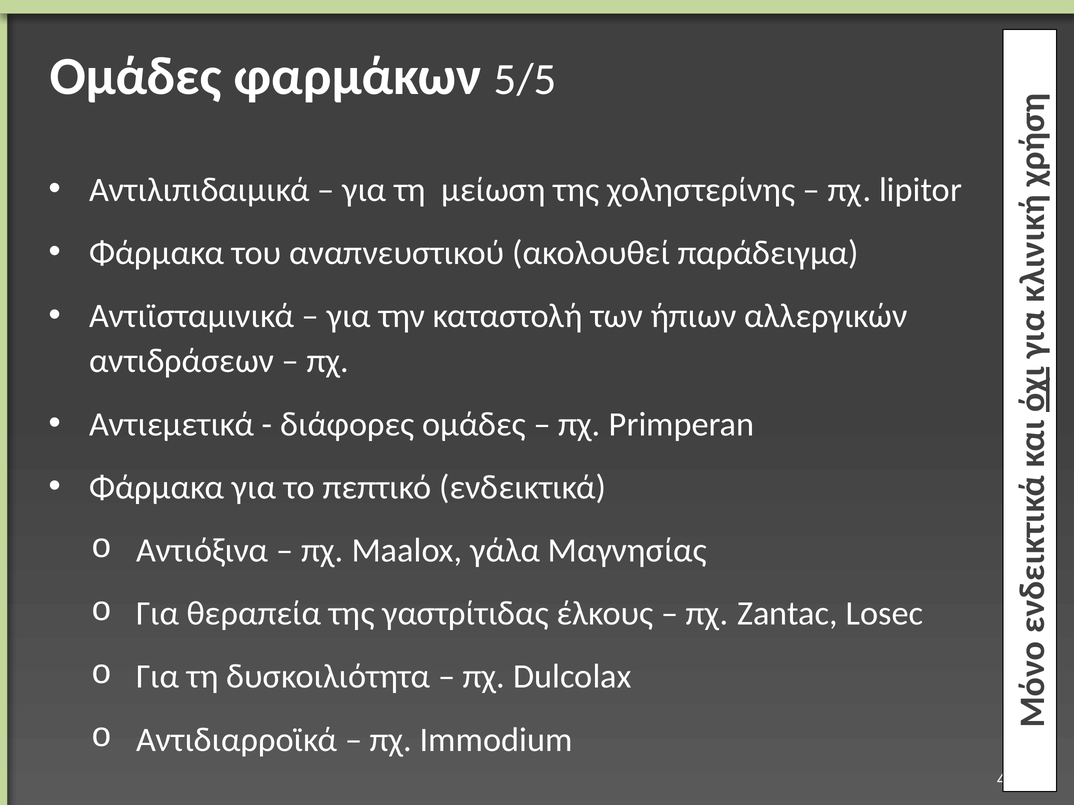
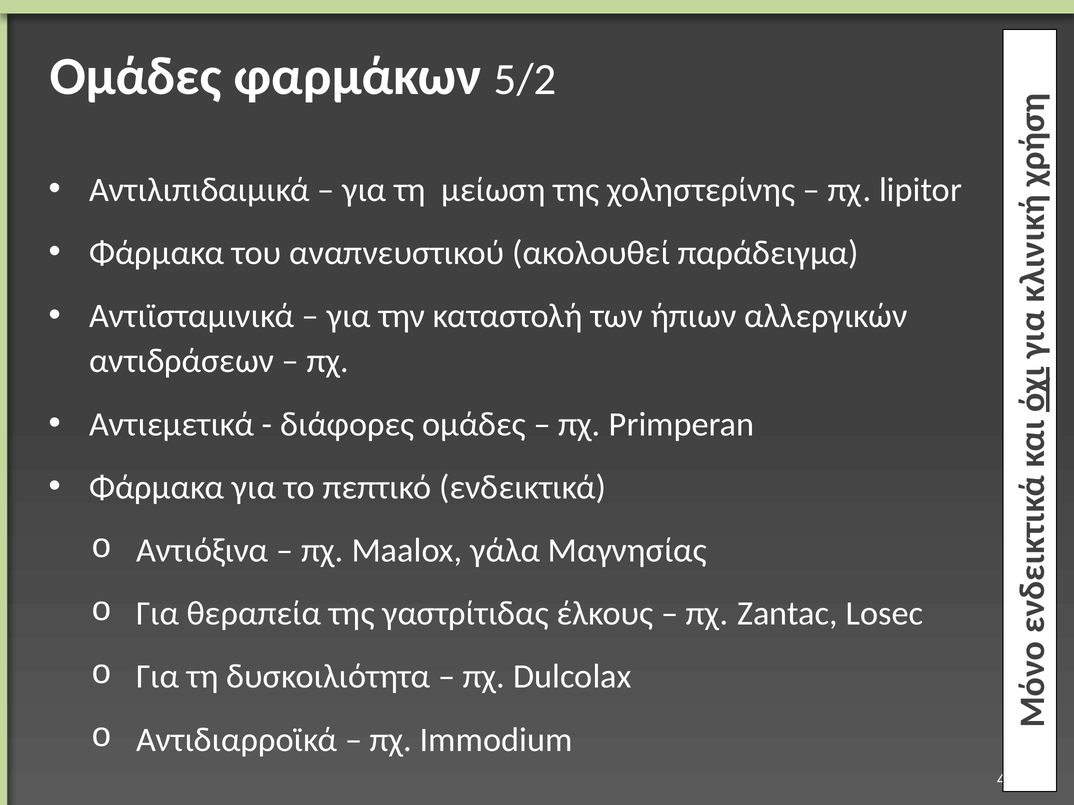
5/5: 5/5 -> 5/2
